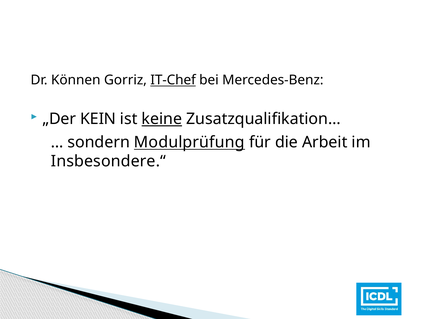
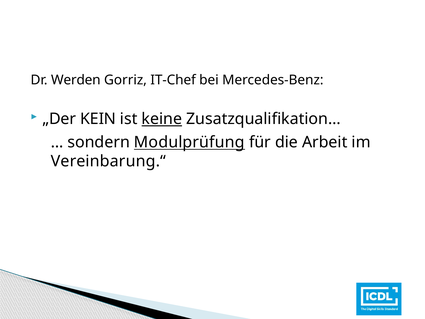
Können: Können -> Werden
IT-Chef underline: present -> none
Insbesondere.“: Insbesondere.“ -> Vereinbarung.“
